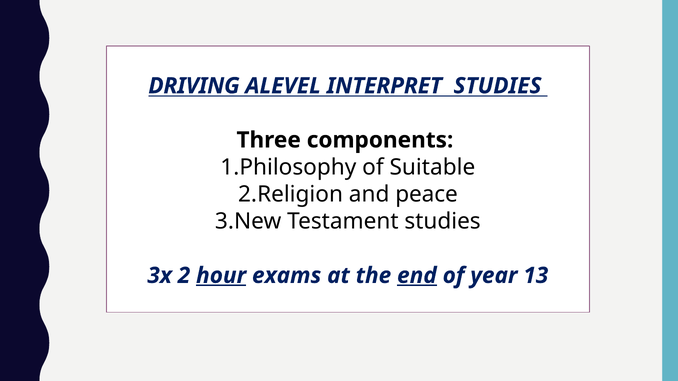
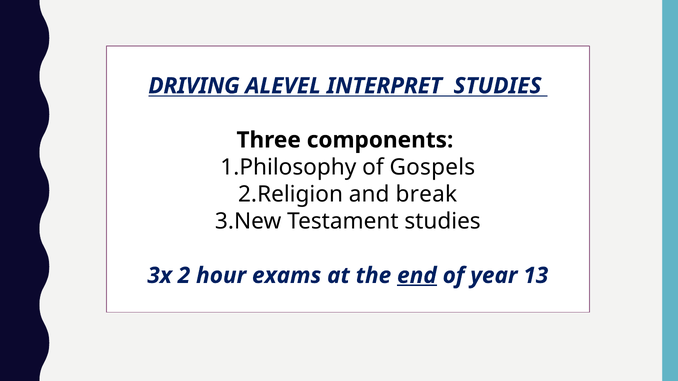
Suitable: Suitable -> Gospels
peace: peace -> break
hour underline: present -> none
